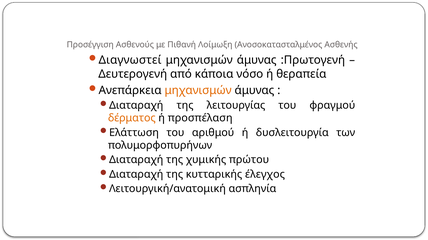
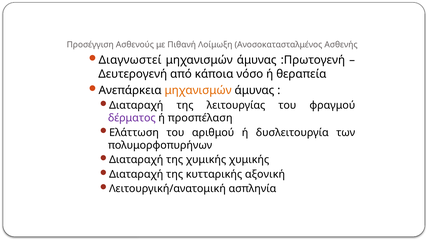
δέρματος colour: orange -> purple
χυμικής πρώτου: πρώτου -> χυμικής
έλεγχος: έλεγχος -> αξονική
